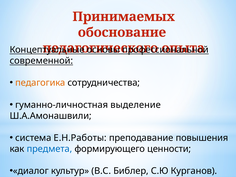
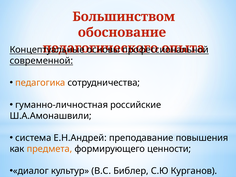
Принимаемых: Принимаемых -> Большинством
выделение: выделение -> российские
Е.Н.Работы: Е.Н.Работы -> Е.Н.Андрей
предмета colour: blue -> orange
